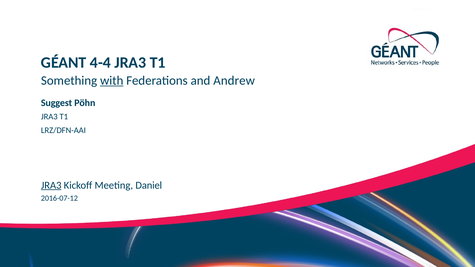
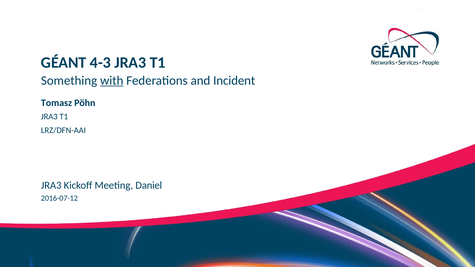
4-4: 4-4 -> 4-3
Andrew: Andrew -> Incident
Suggest: Suggest -> Tomasz
JRA3 at (51, 185) underline: present -> none
